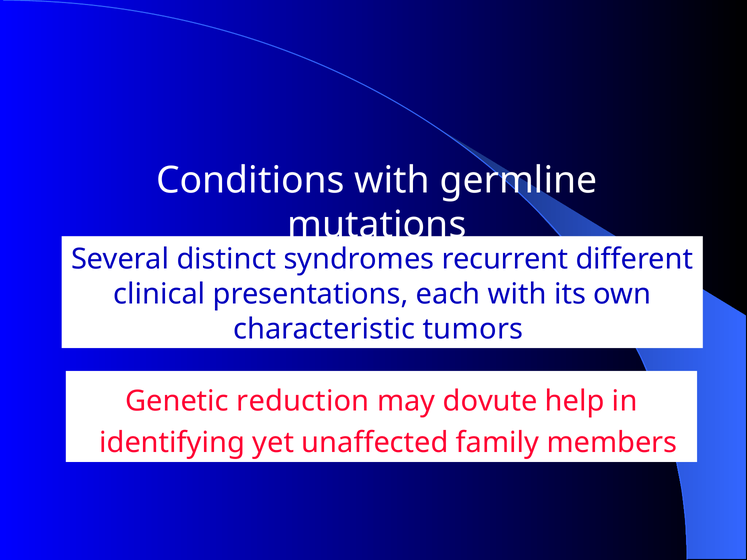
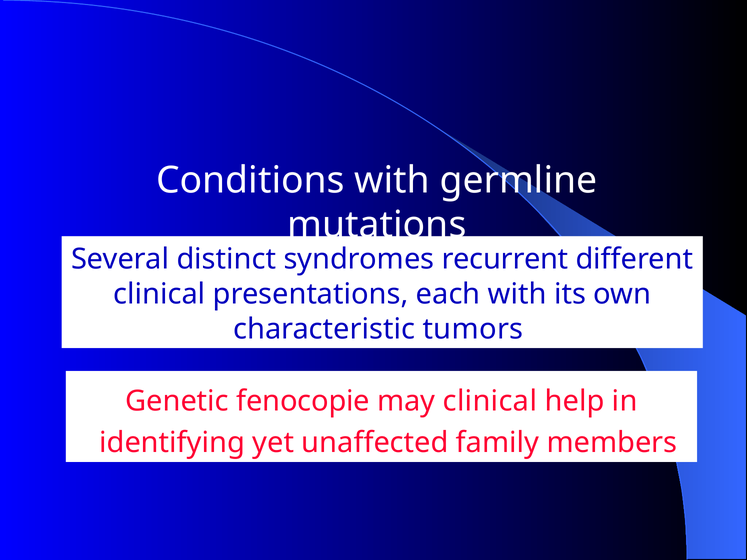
reduction: reduction -> fenocopie
may dovute: dovute -> clinical
